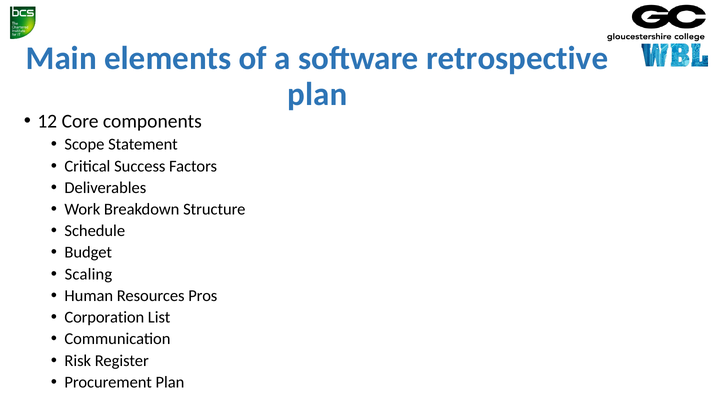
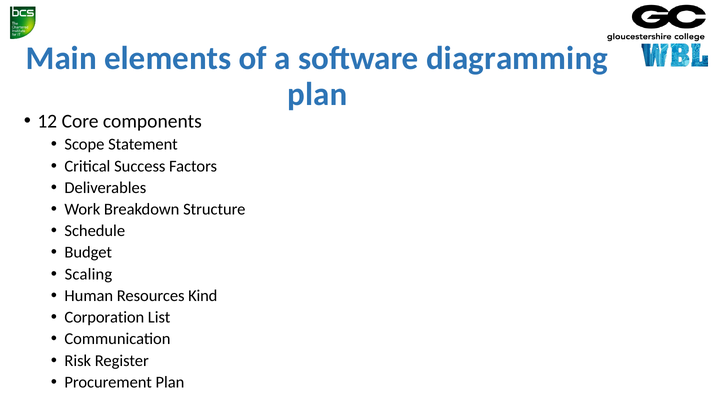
retrospective: retrospective -> diagramming
Pros: Pros -> Kind
